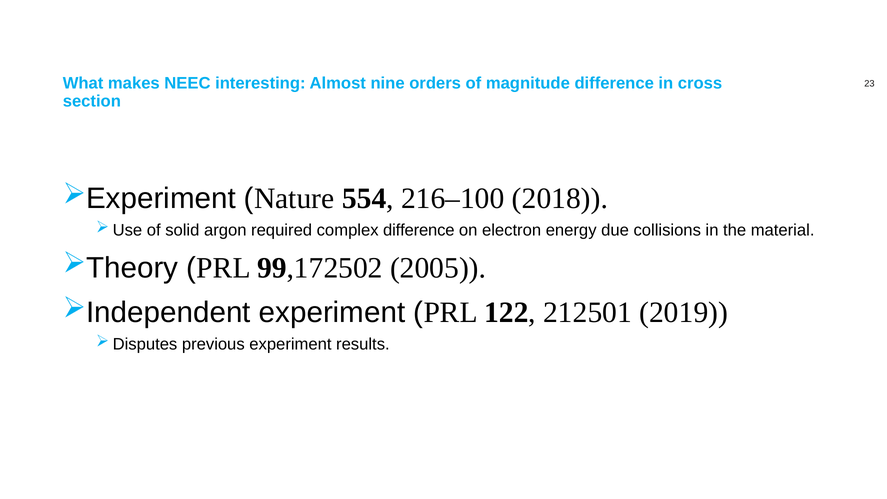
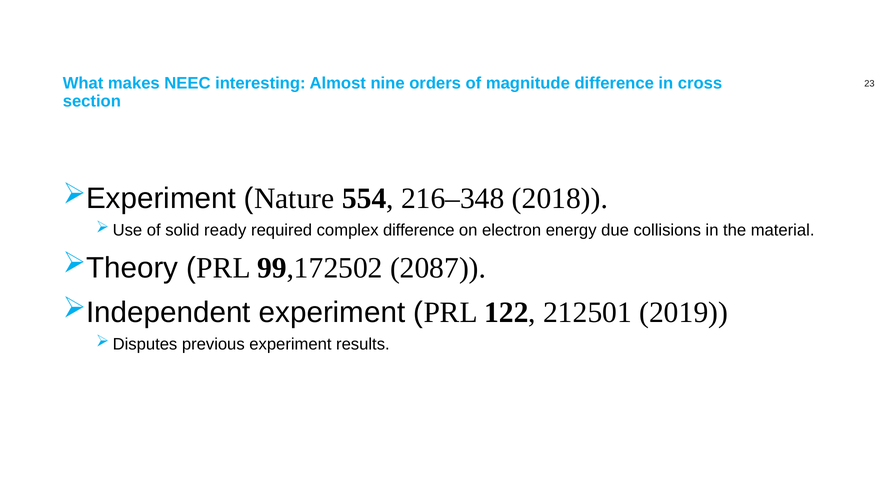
216–100: 216–100 -> 216–348
argon: argon -> ready
2005: 2005 -> 2087
